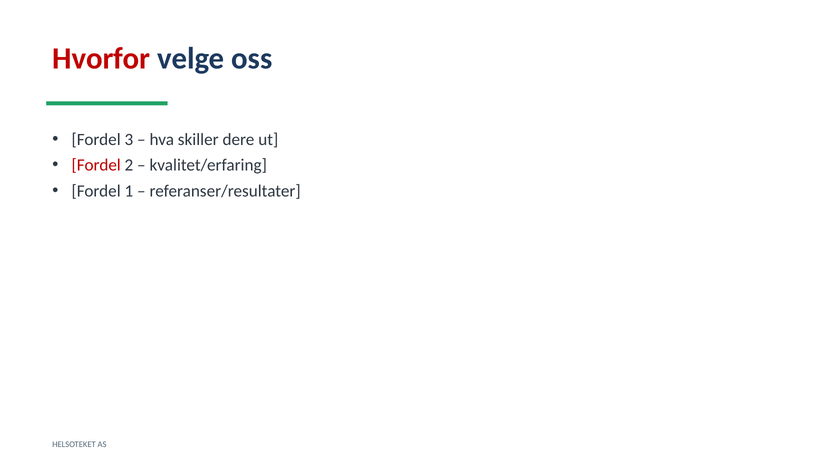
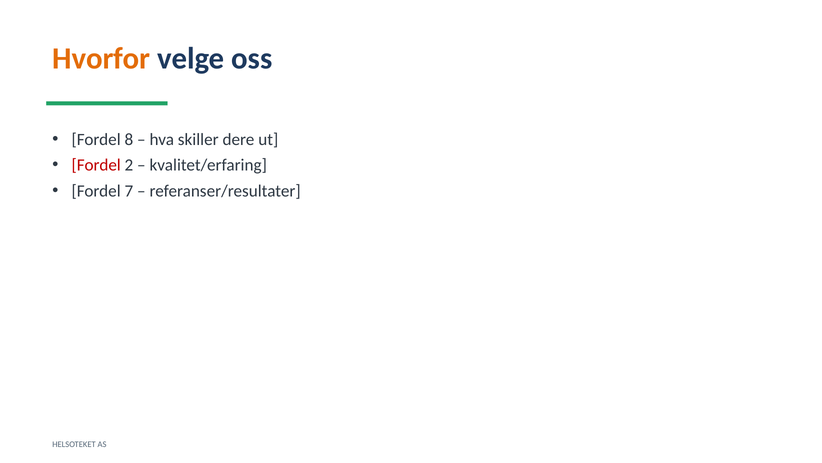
Hvorfor colour: red -> orange
3: 3 -> 8
1: 1 -> 7
